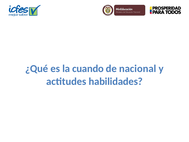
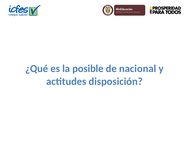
cuando: cuando -> posible
habilidades: habilidades -> disposición
